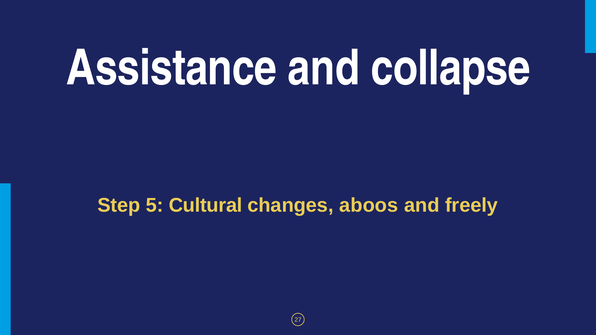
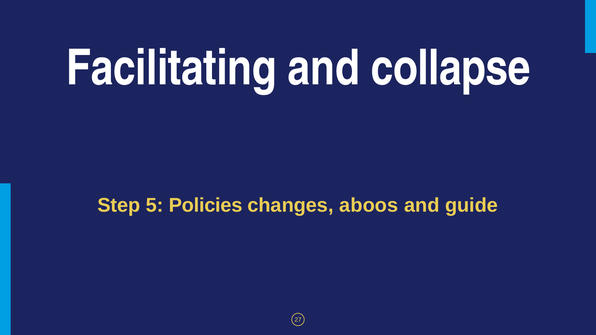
Assistance: Assistance -> Facilitating
Cultural: Cultural -> Policies
freely: freely -> guide
